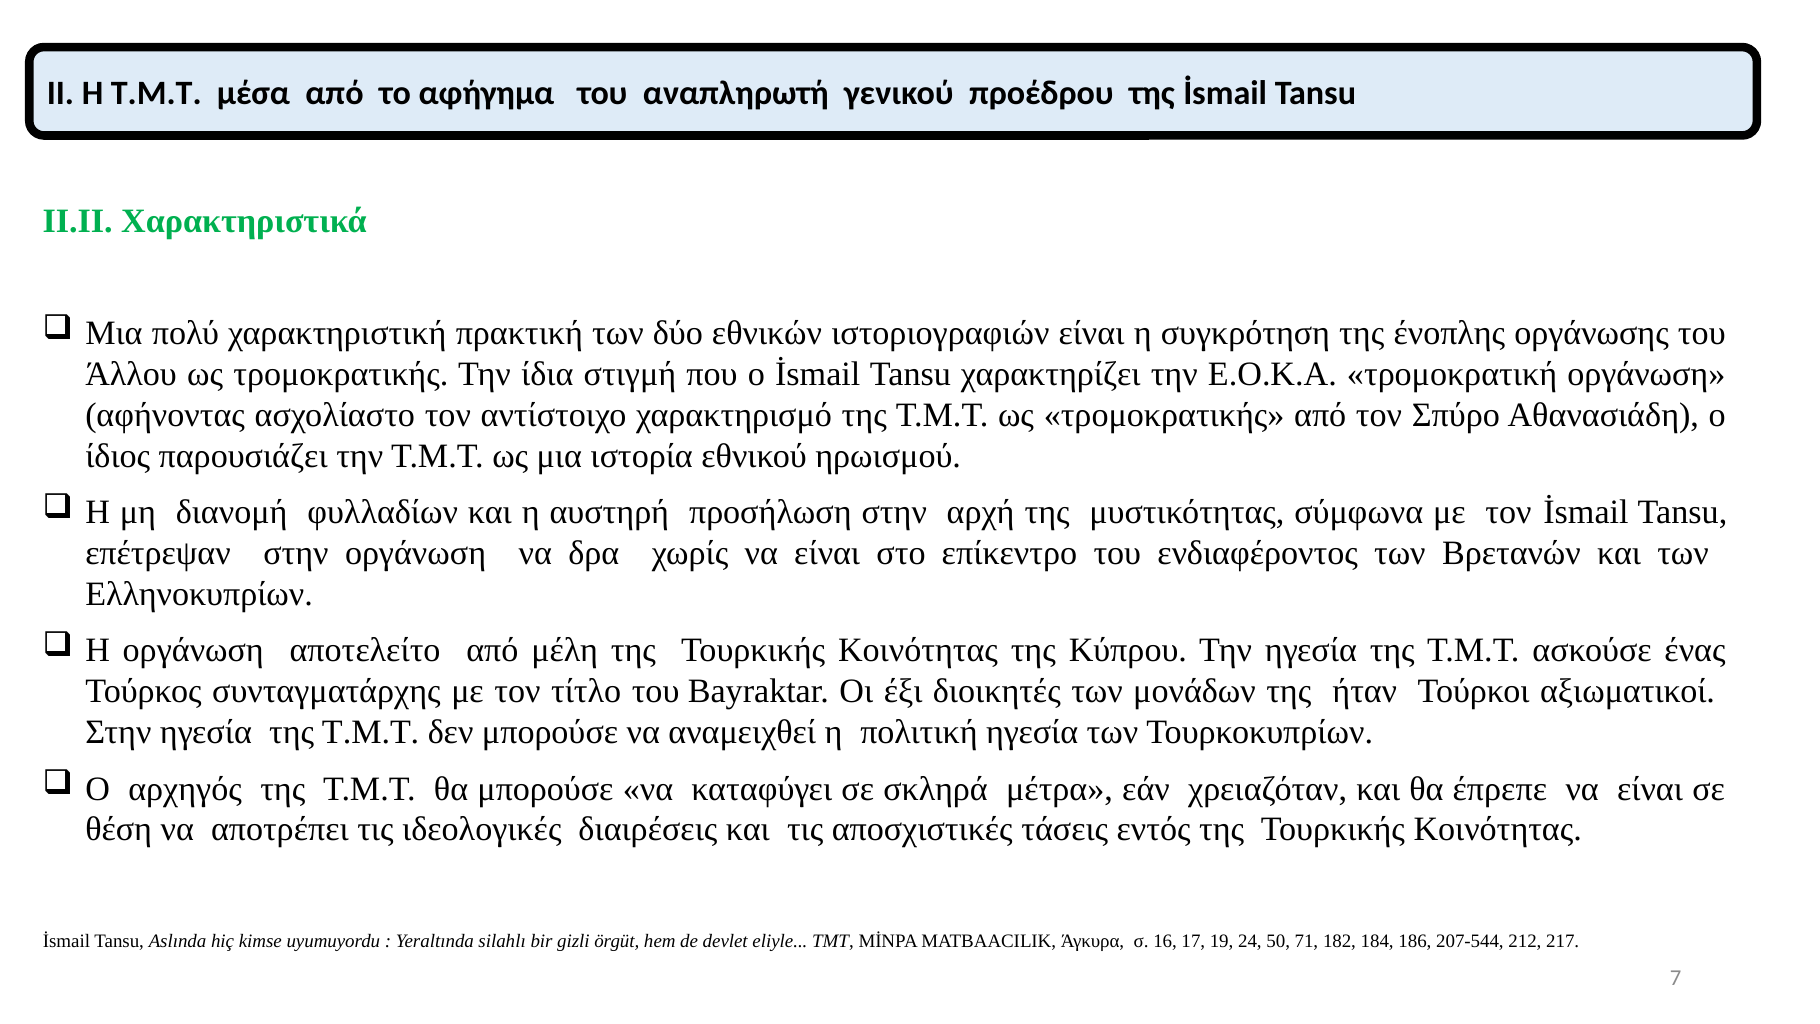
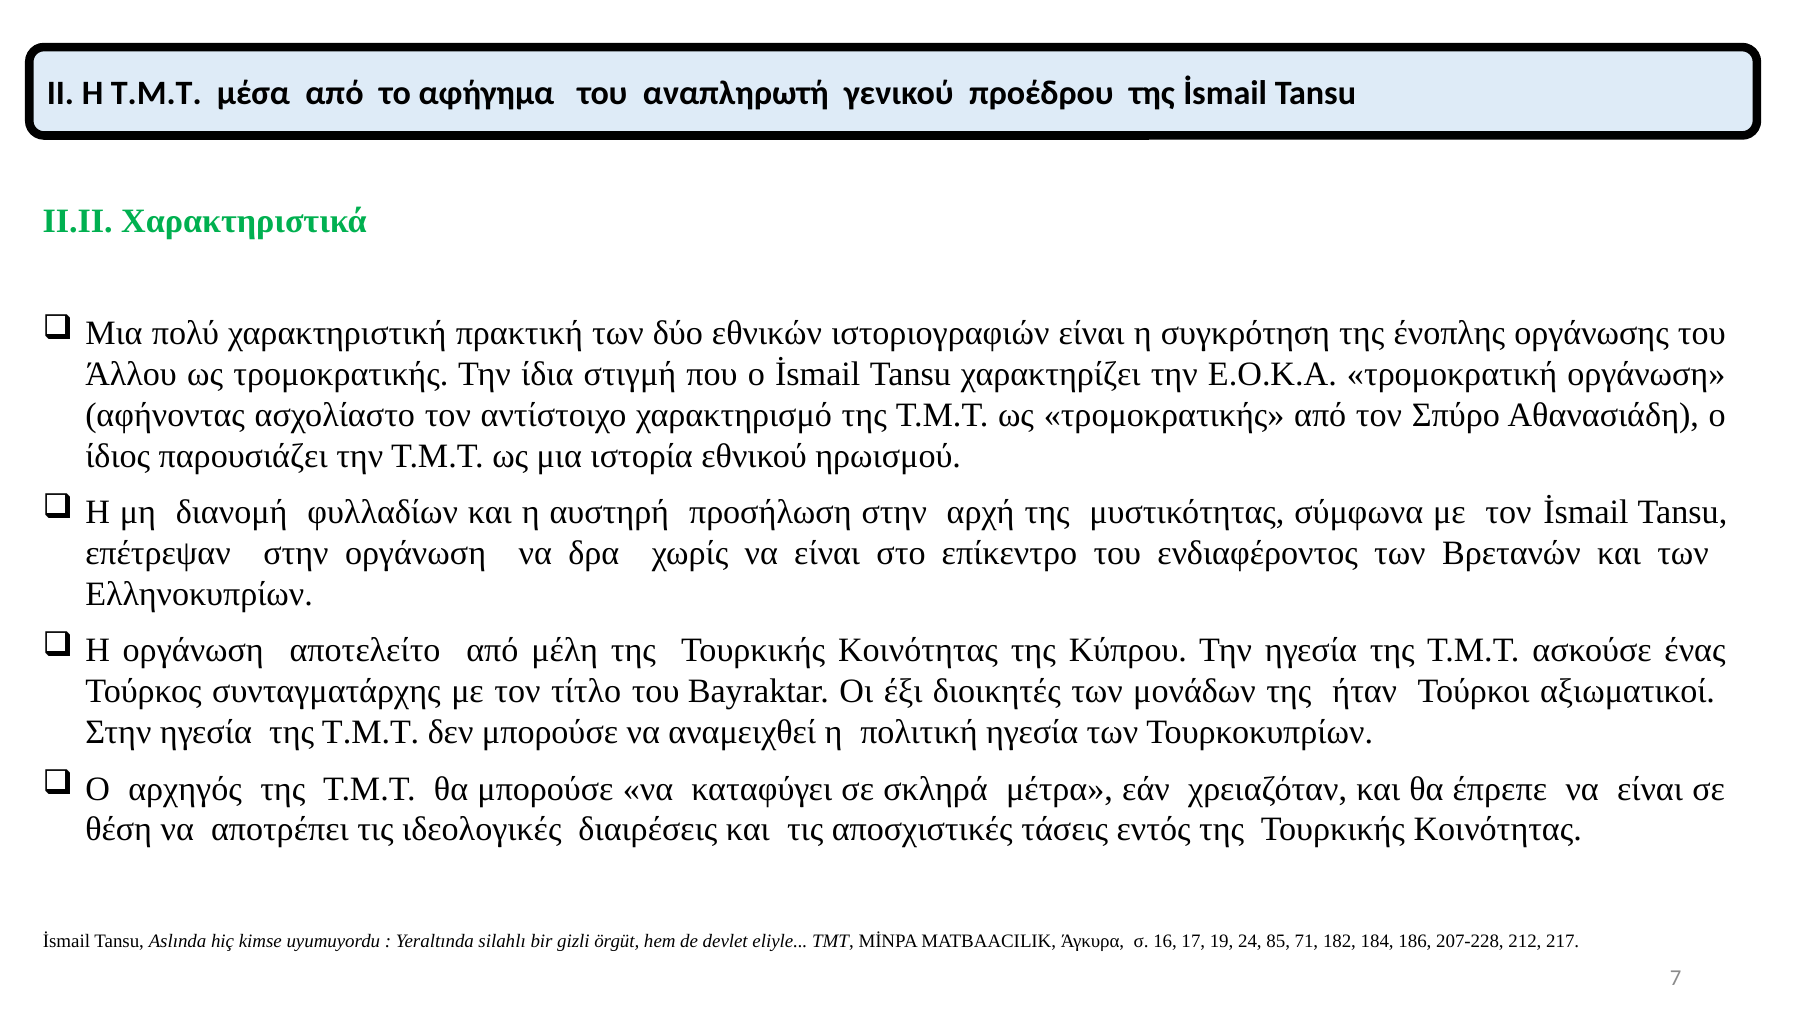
50: 50 -> 85
207-544: 207-544 -> 207-228
